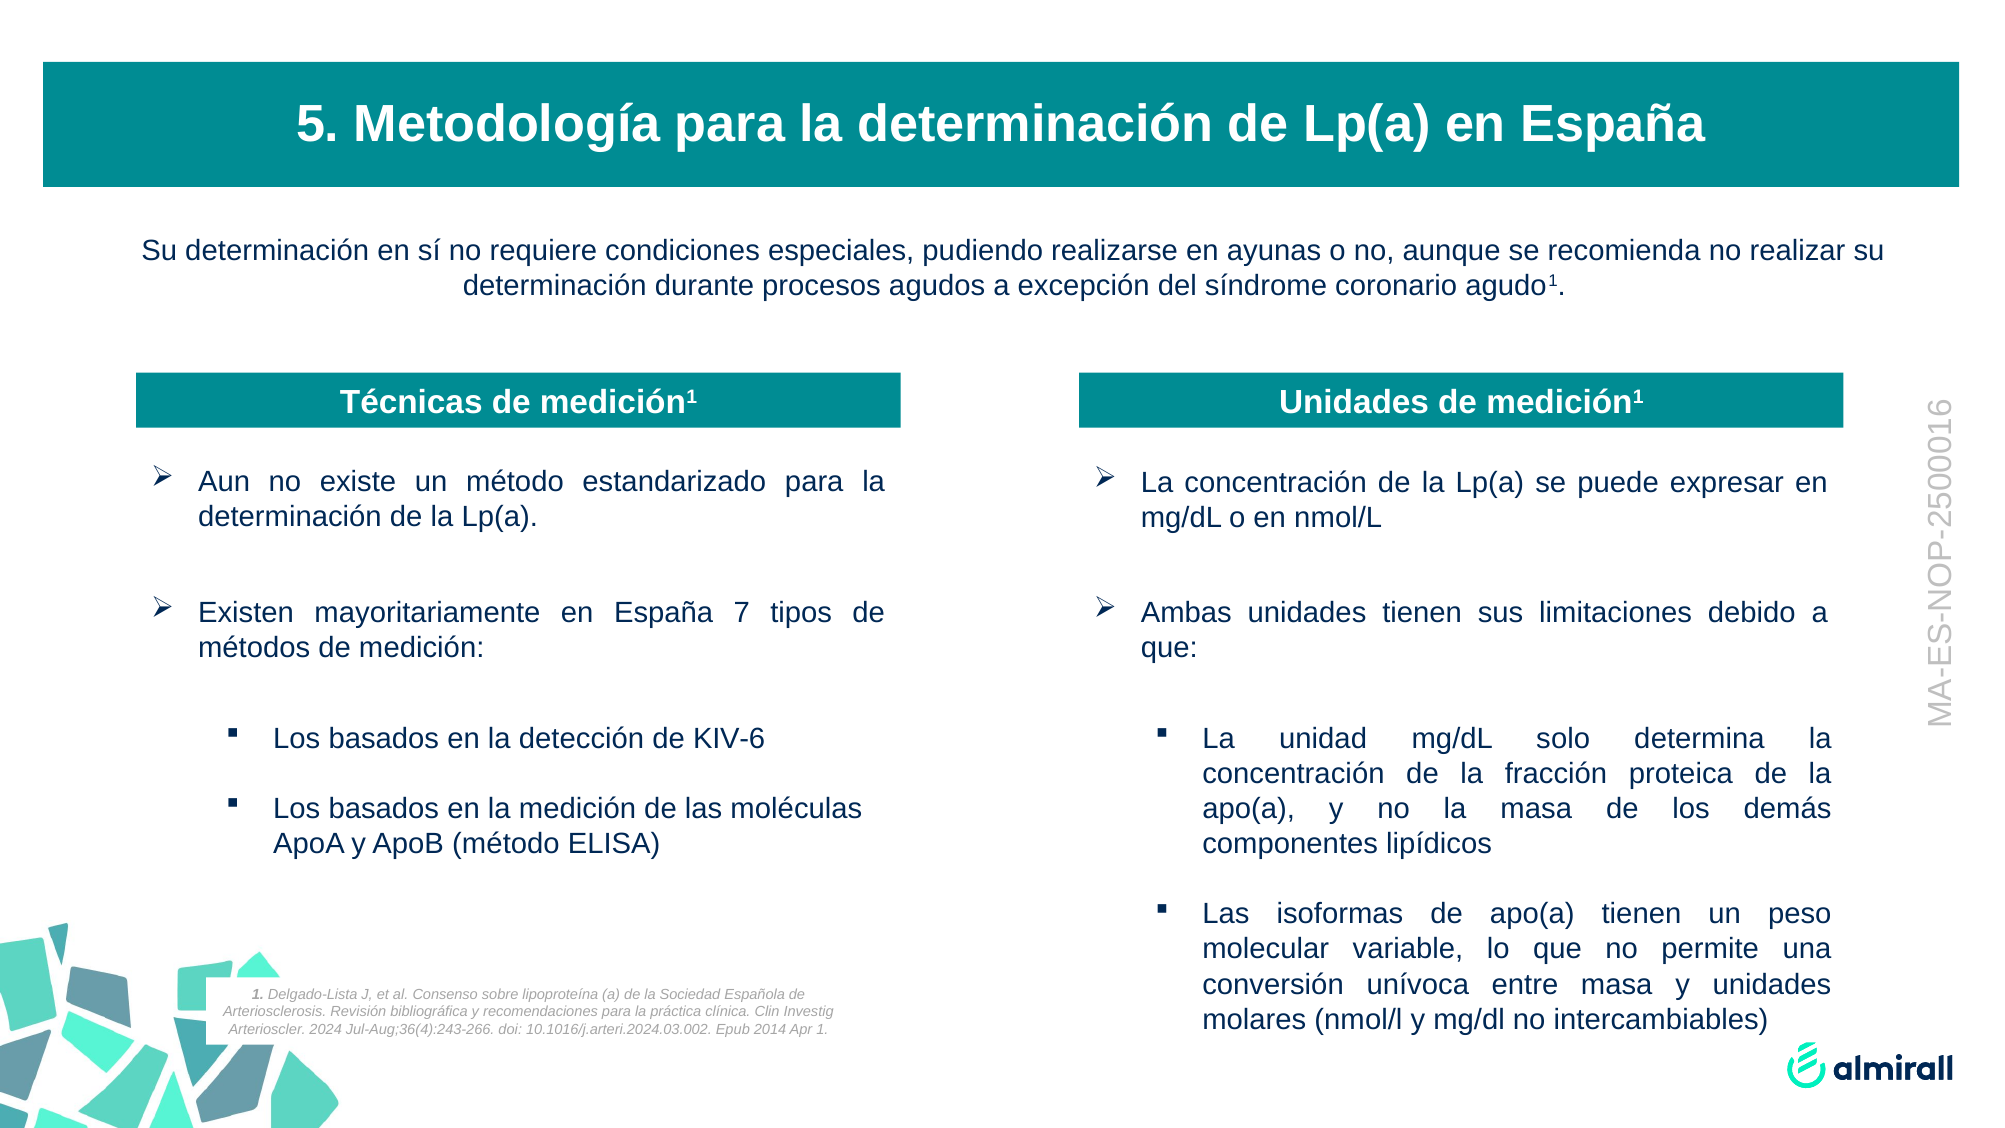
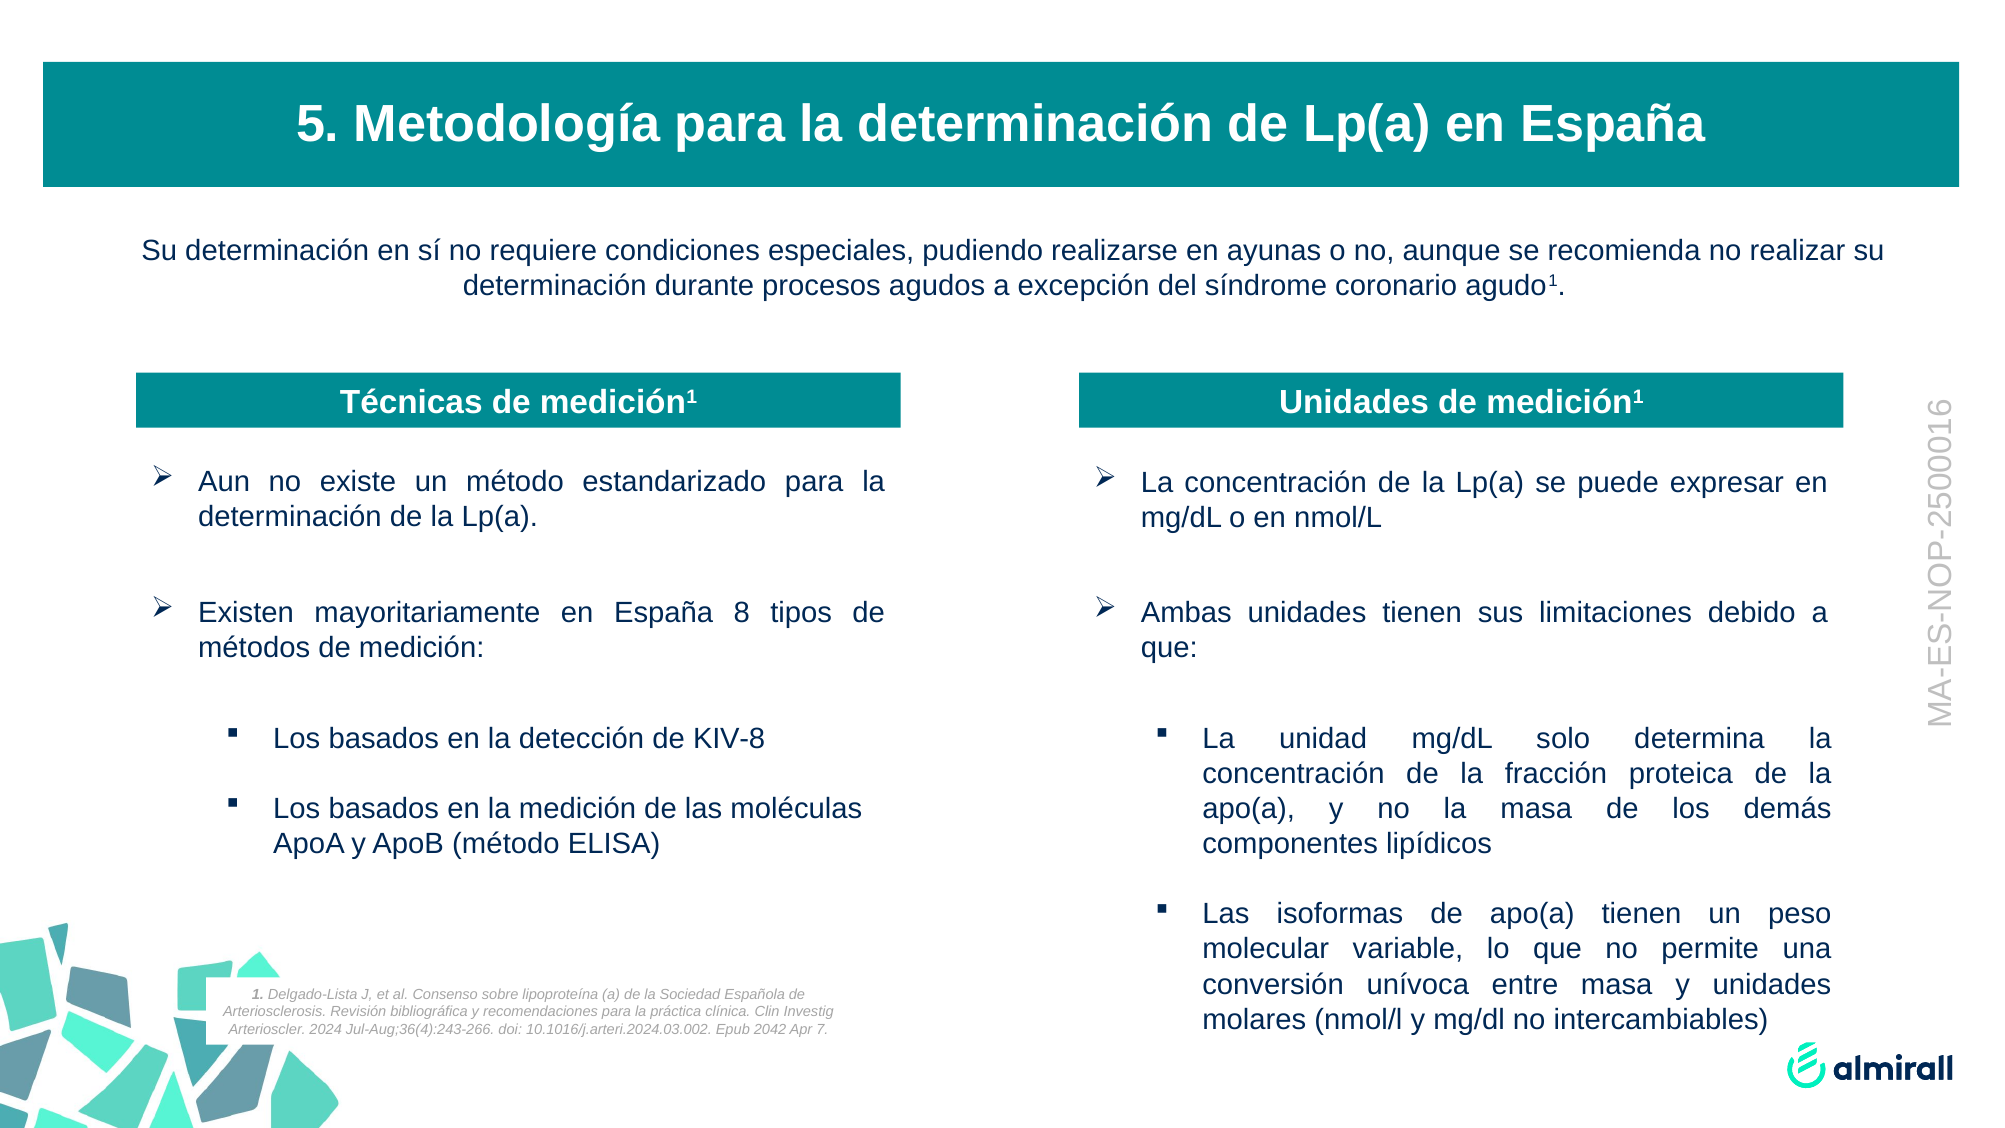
7: 7 -> 8
KIV-6: KIV-6 -> KIV-8
2014: 2014 -> 2042
Apr 1: 1 -> 7
